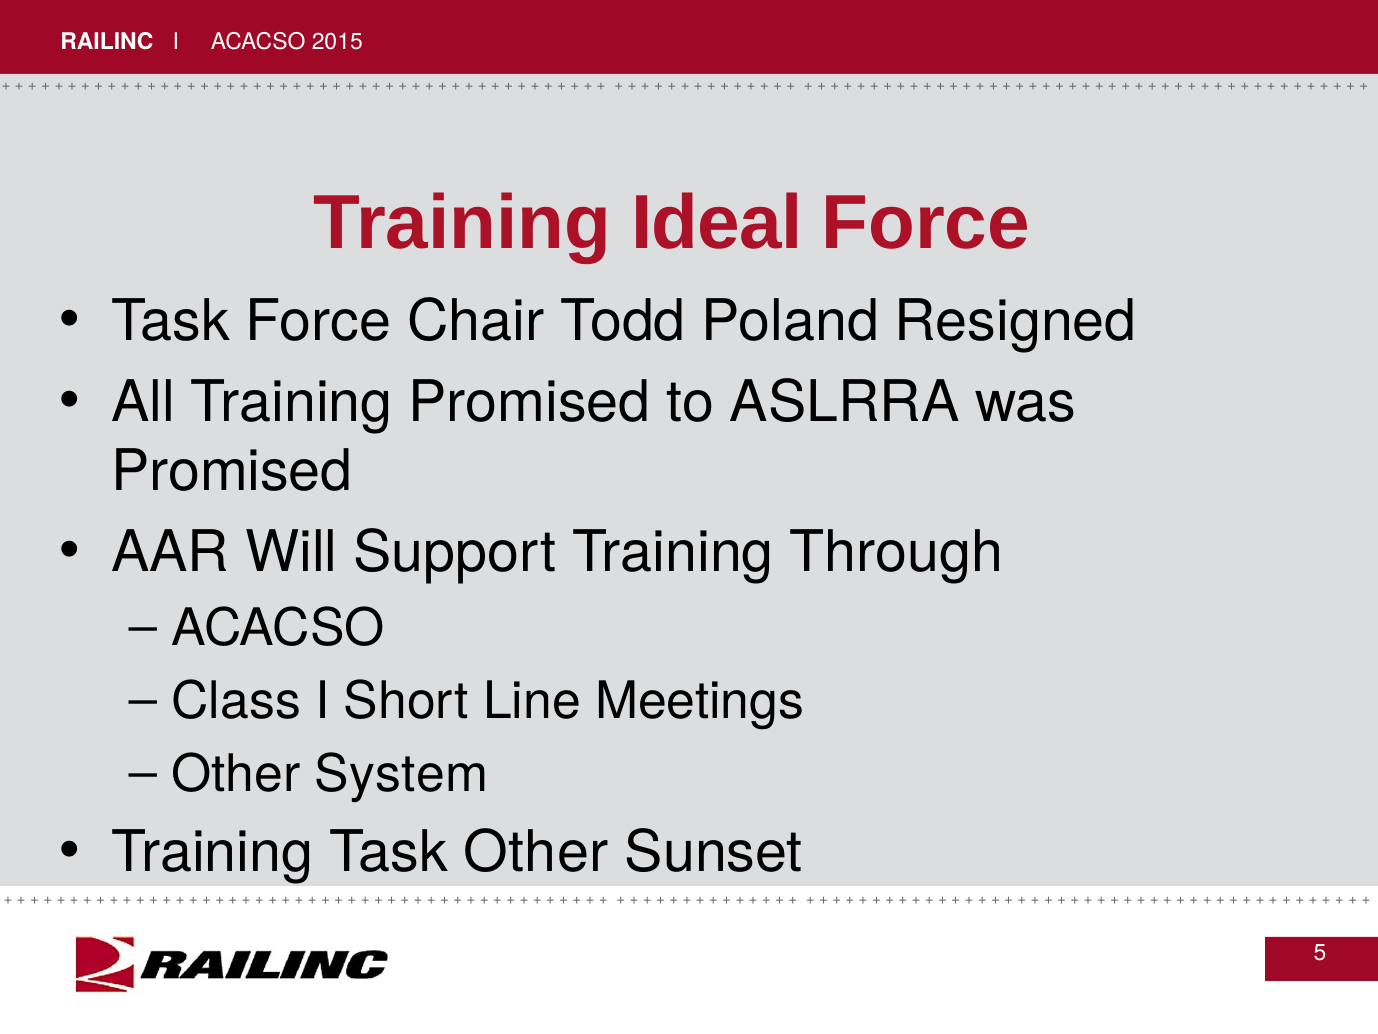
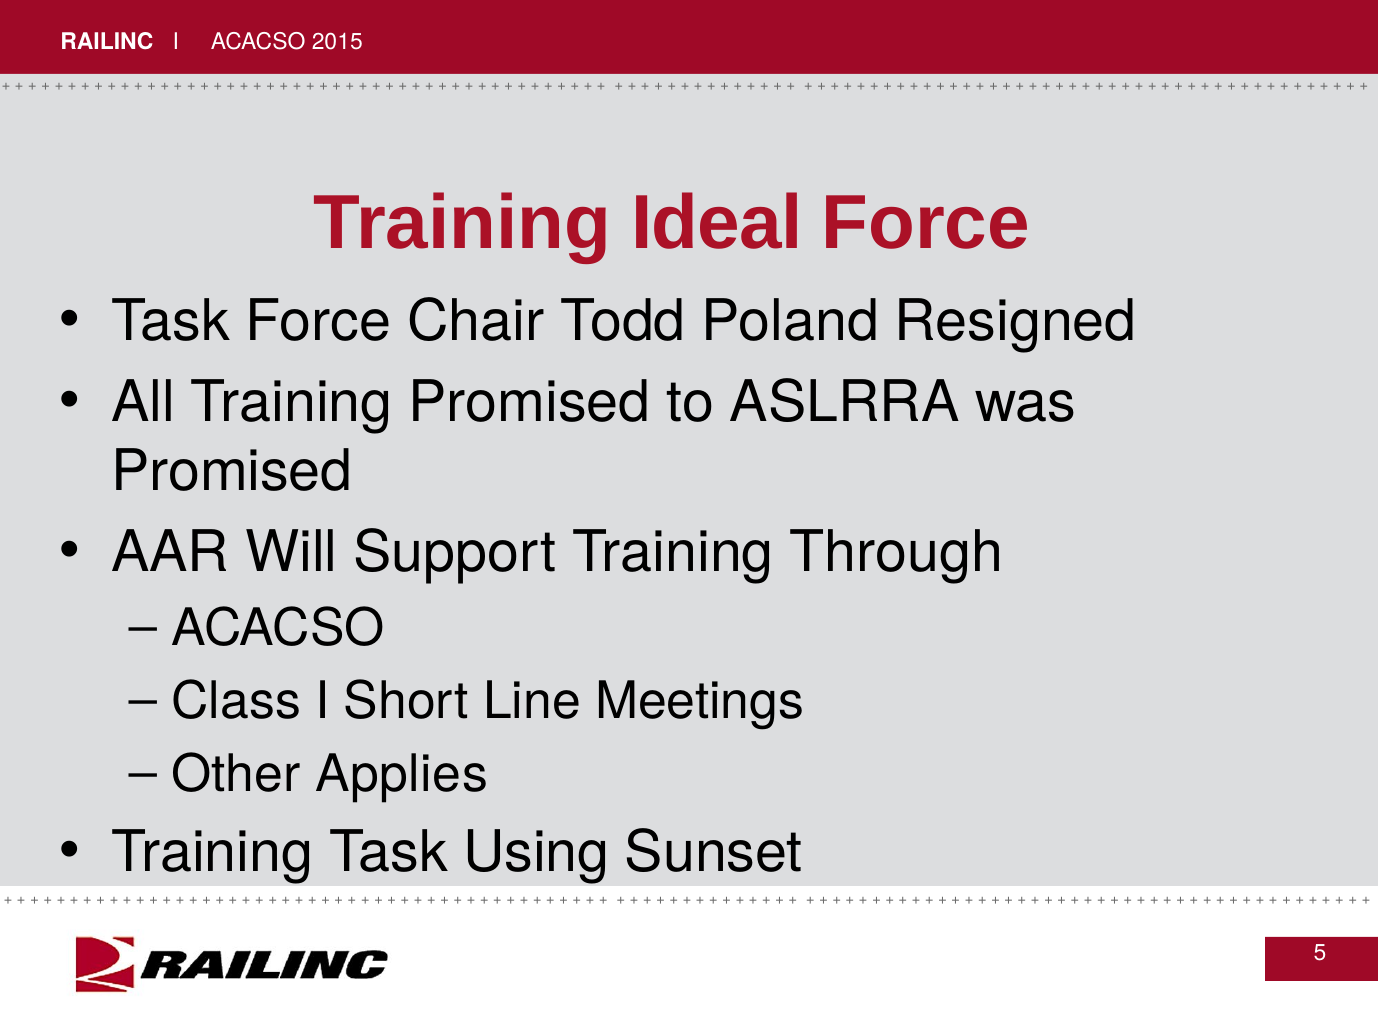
System: System -> Applies
Task Other: Other -> Using
